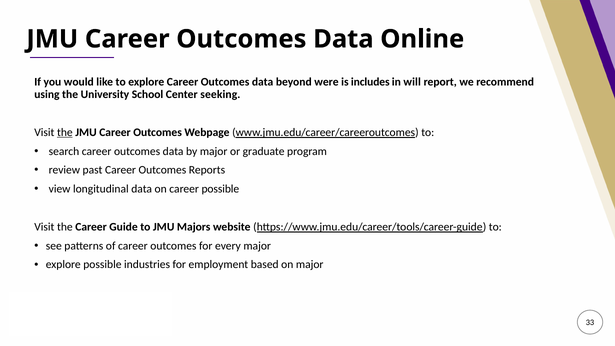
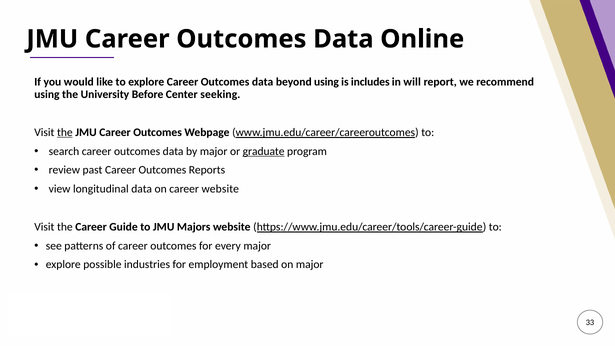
beyond were: were -> using
School: School -> Before
graduate underline: none -> present
career possible: possible -> website
